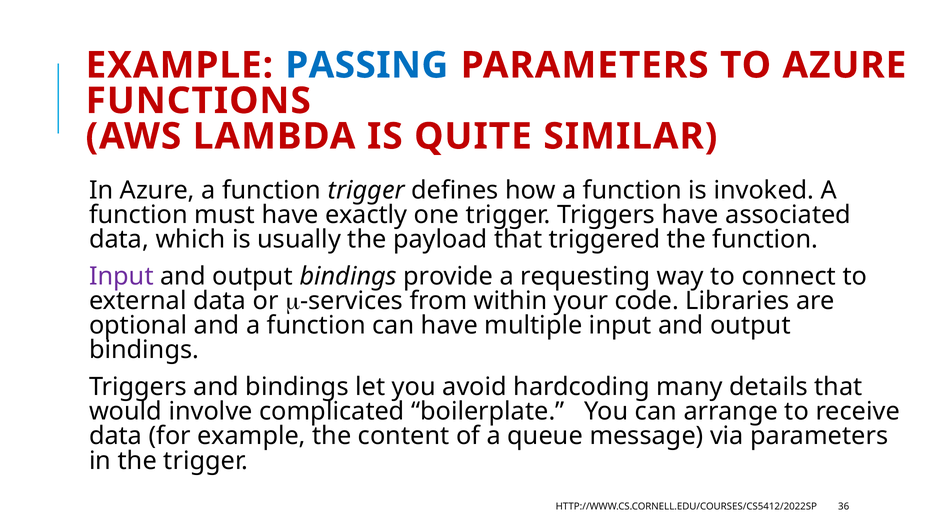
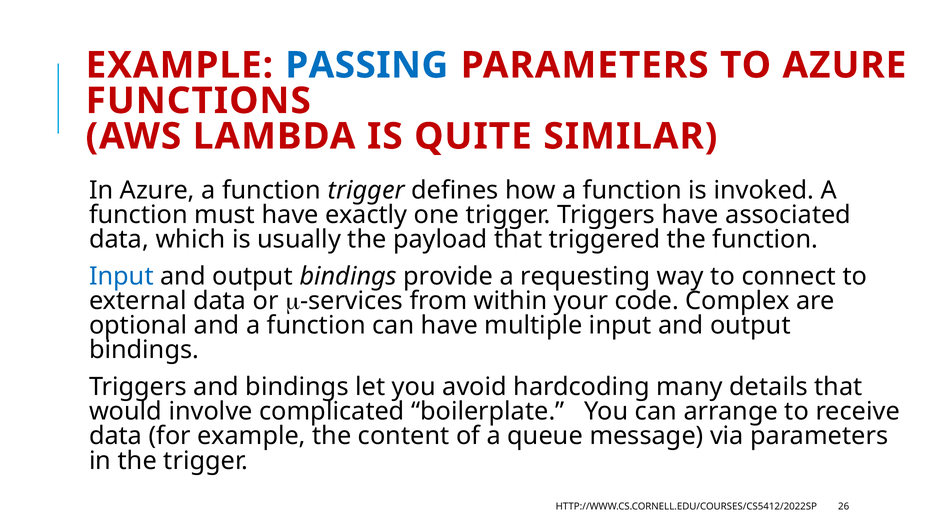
Input at (121, 276) colour: purple -> blue
Libraries: Libraries -> Complex
36: 36 -> 26
